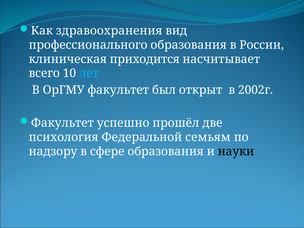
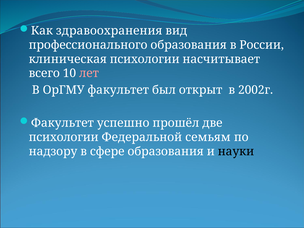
клиническая приходится: приходится -> психологии
лет colour: light blue -> pink
психология at (64, 137): психология -> психологии
